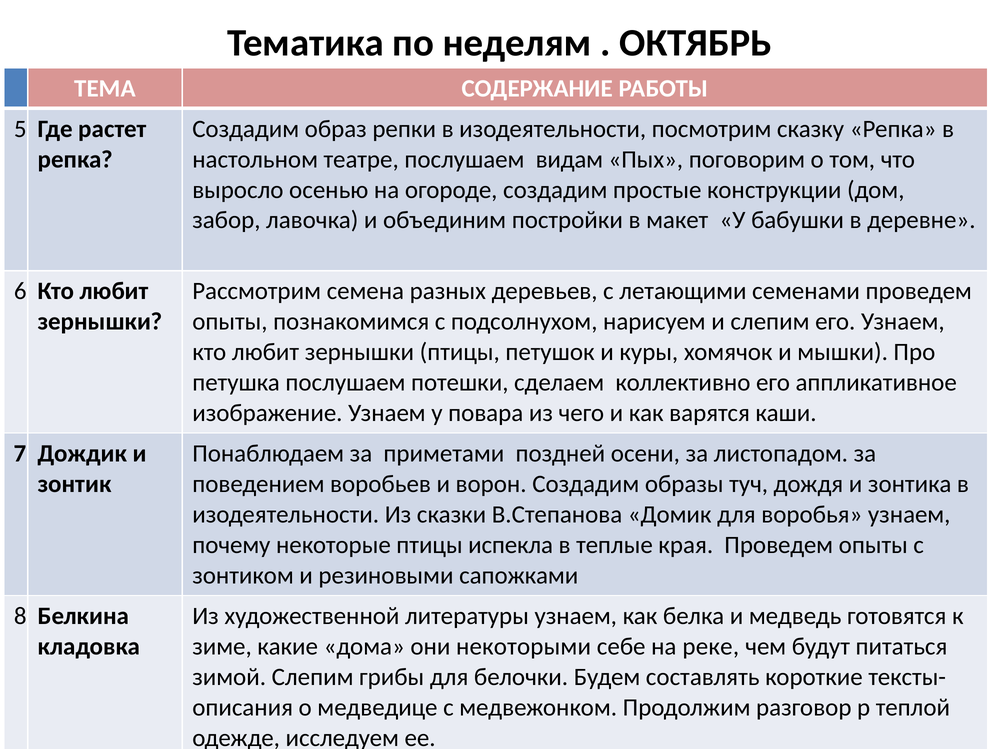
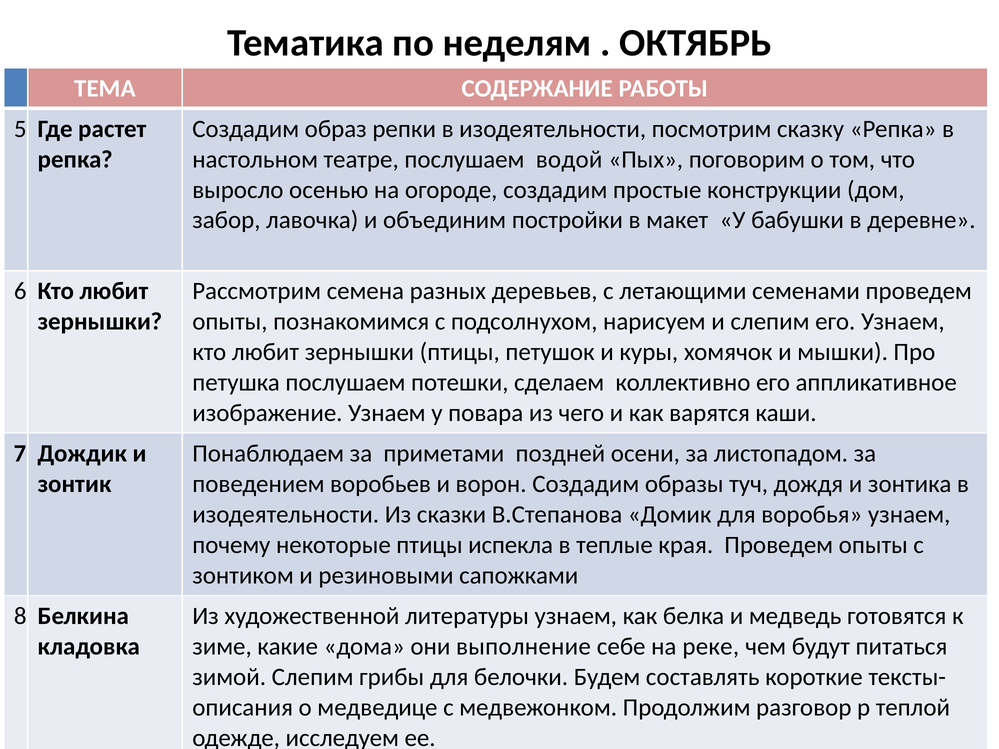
видам: видам -> водой
некоторыми: некоторыми -> выполнение
